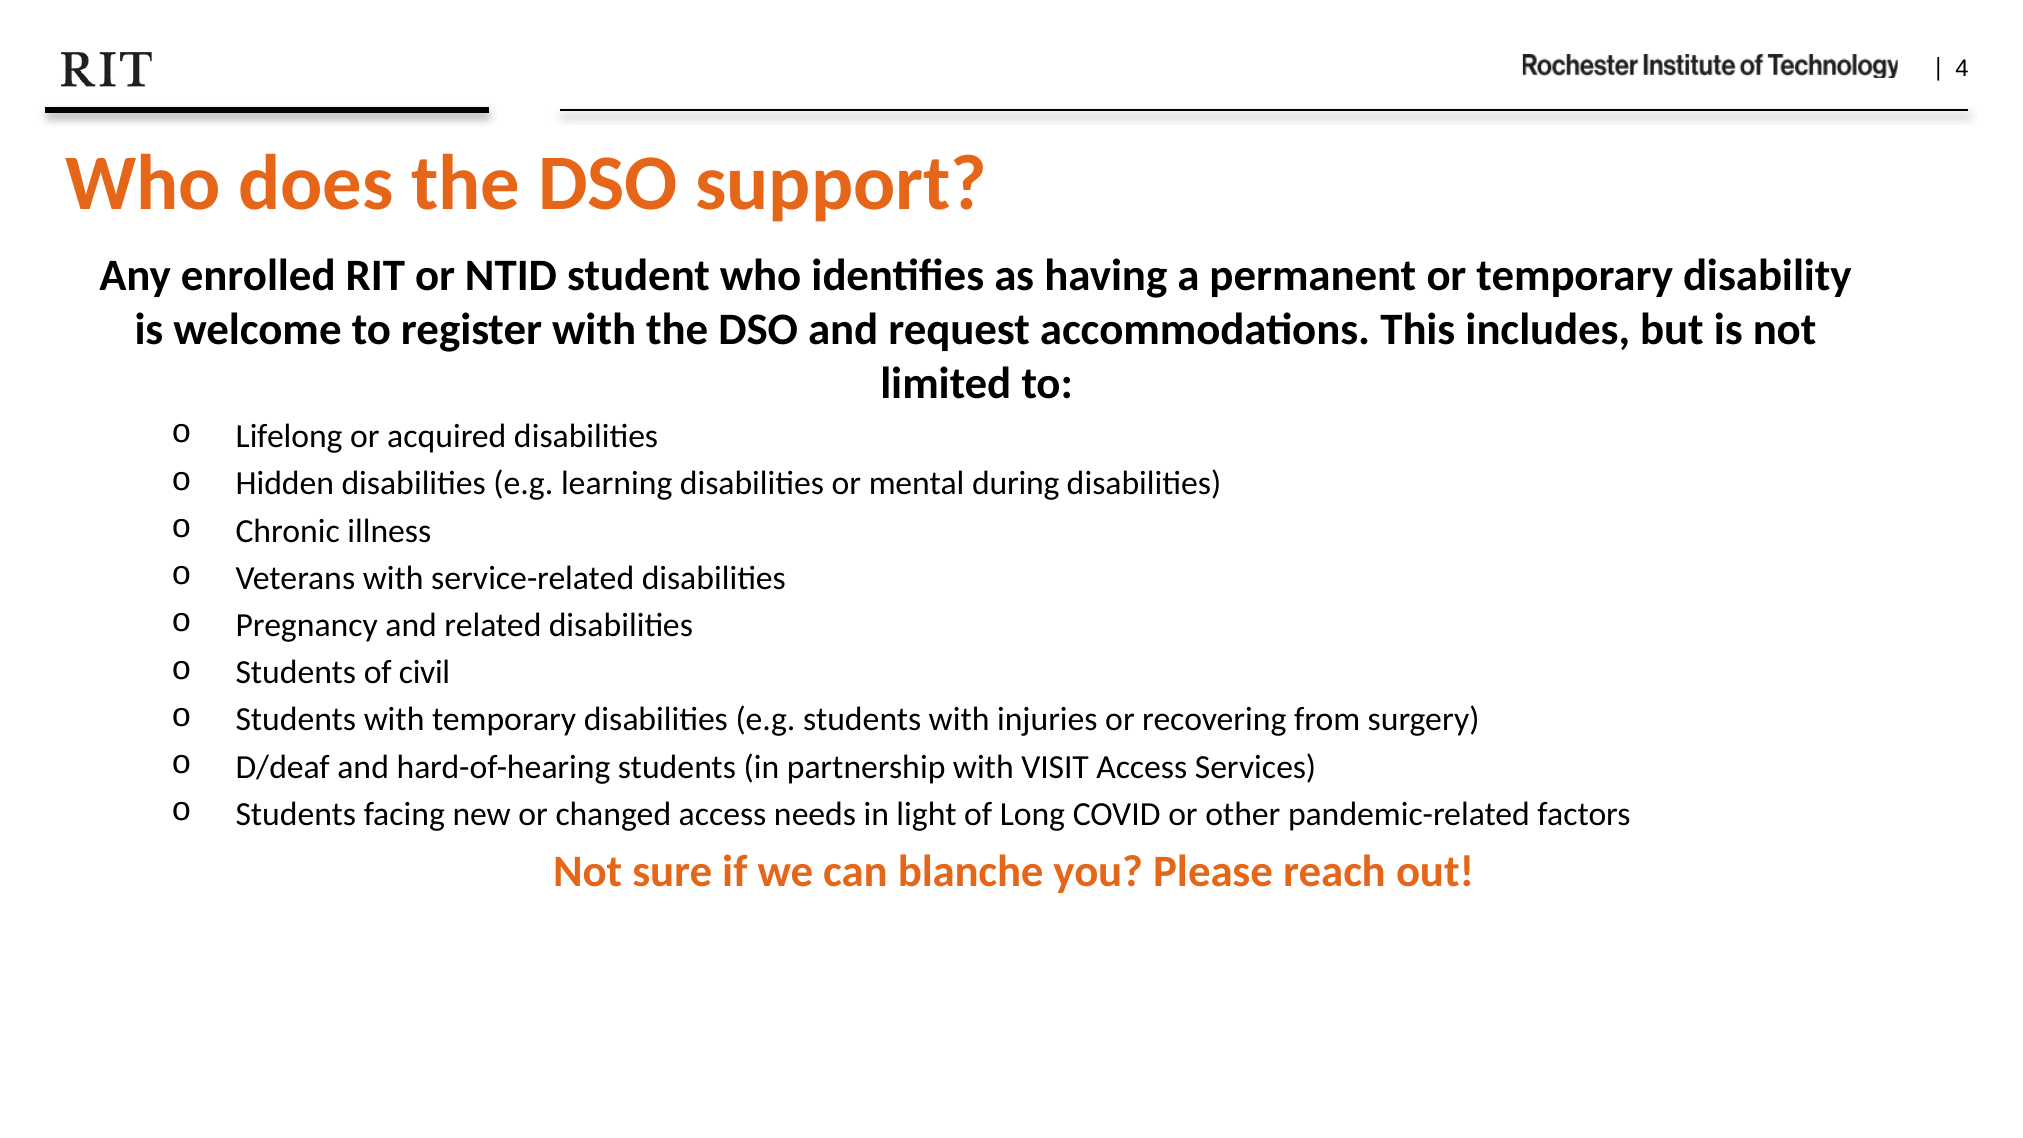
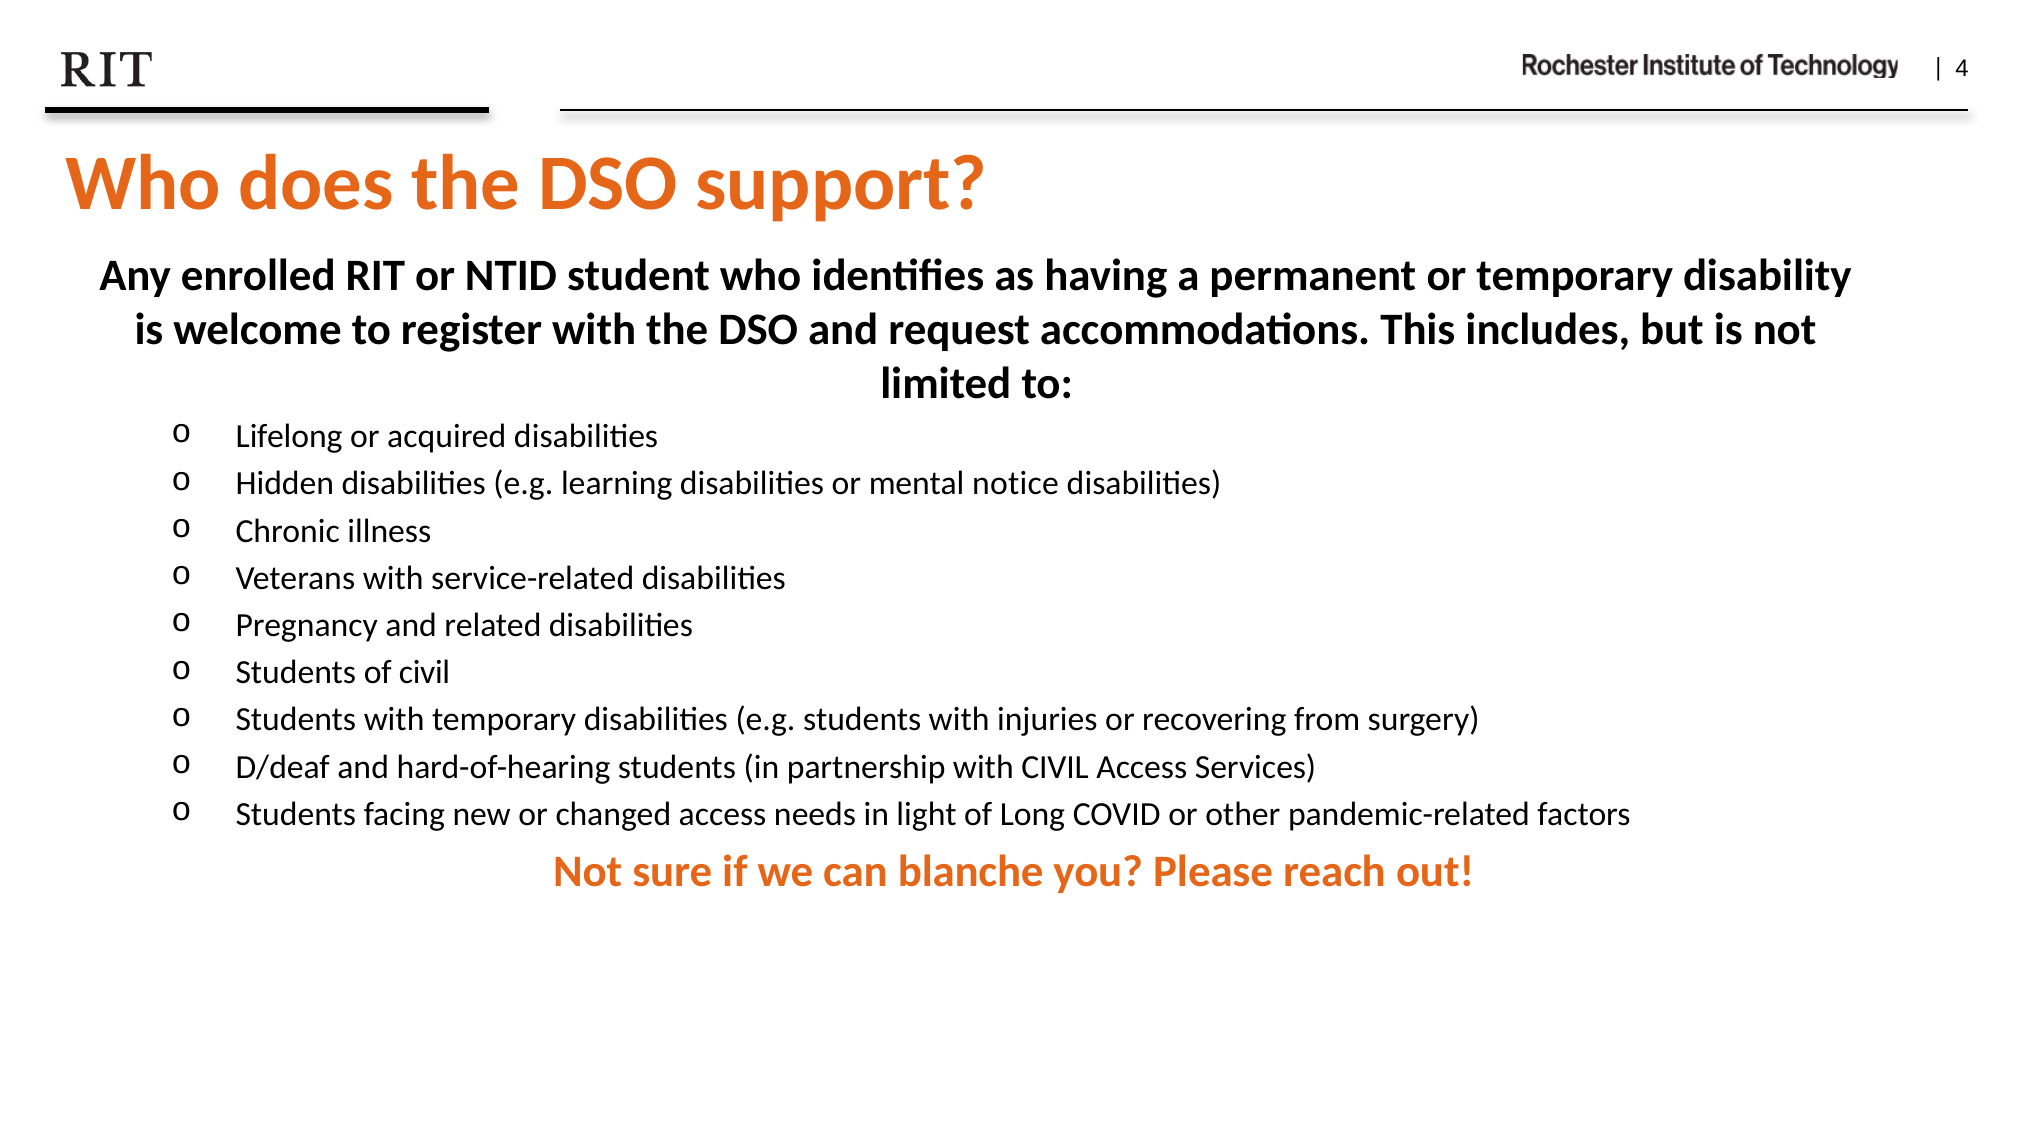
during: during -> notice
with VISIT: VISIT -> CIVIL
